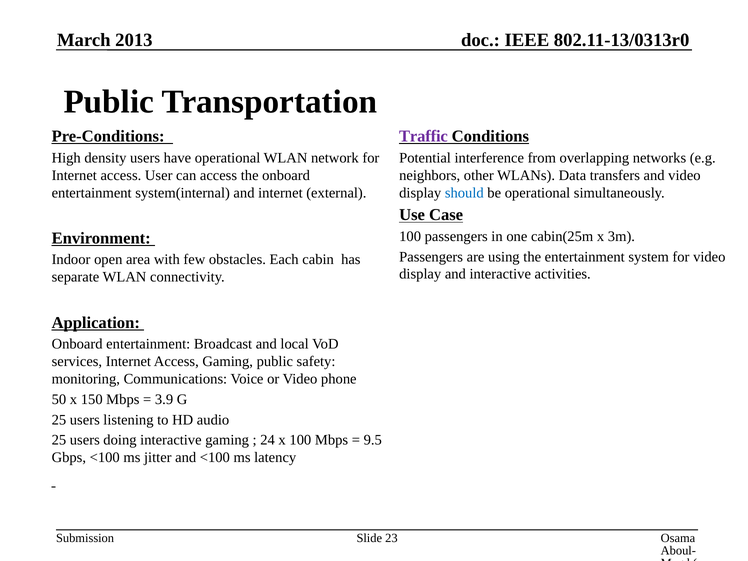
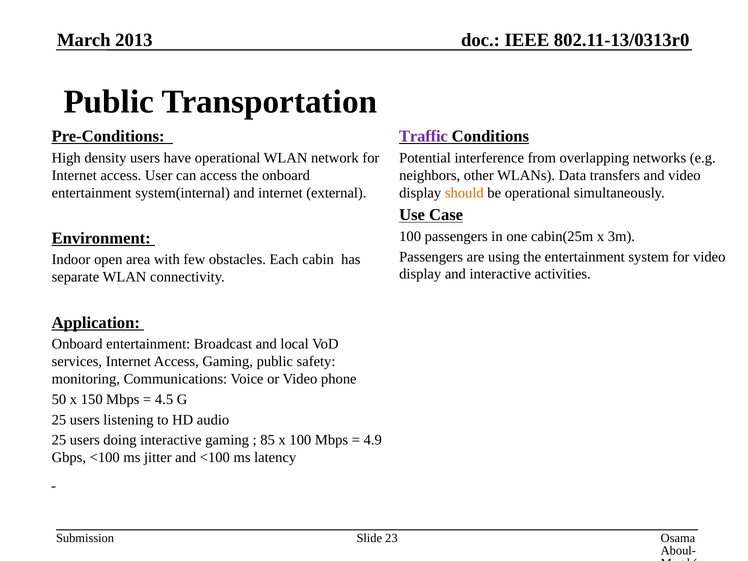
should colour: blue -> orange
3.9: 3.9 -> 4.5
24: 24 -> 85
9.5: 9.5 -> 4.9
